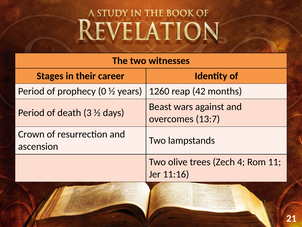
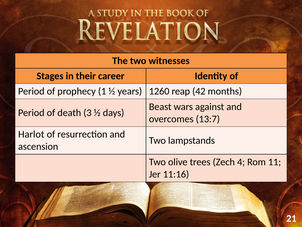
0: 0 -> 1
Crown: Crown -> Harlot
